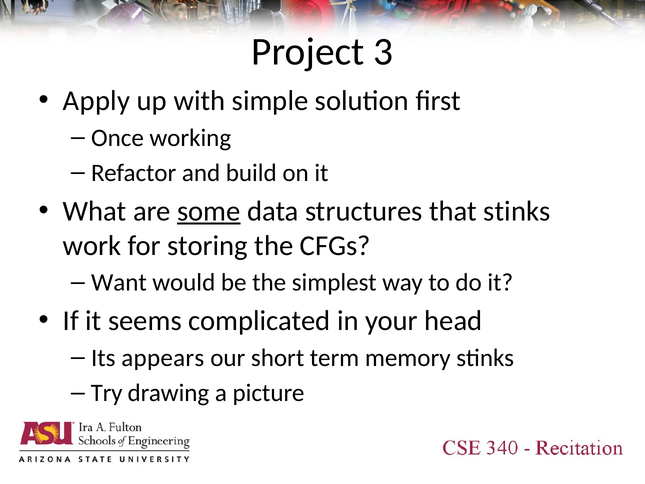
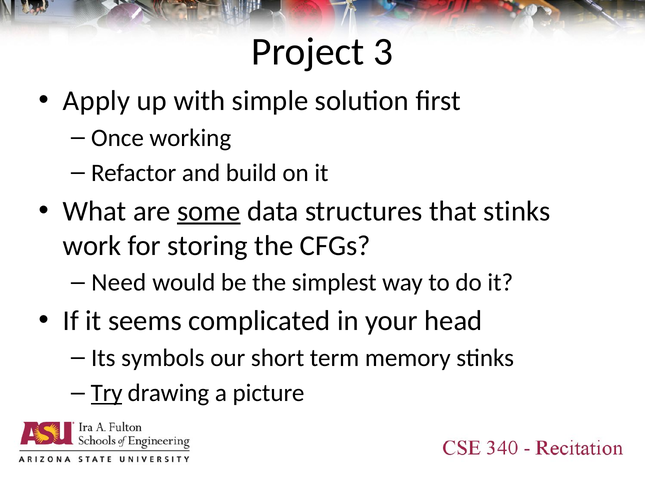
Want: Want -> Need
appears: appears -> symbols
Try underline: none -> present
